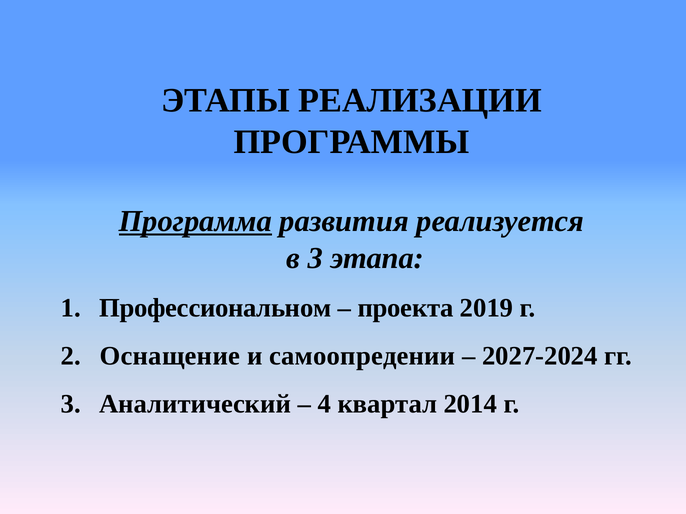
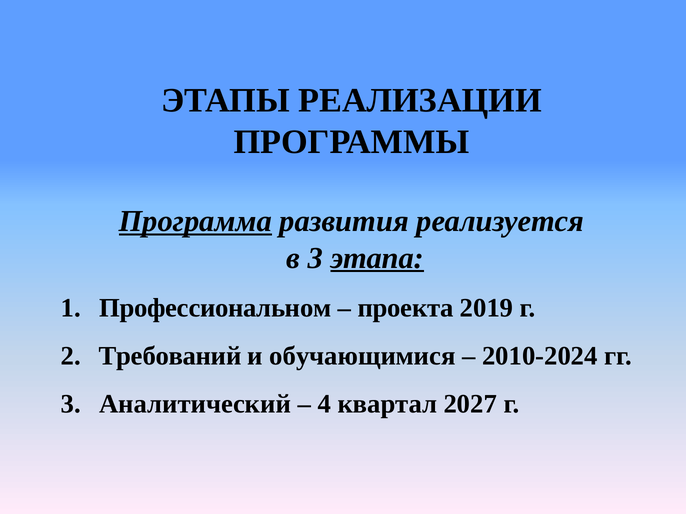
этапа underline: none -> present
Оснащение: Оснащение -> Требований
самоопредении: самоопредении -> обучающимися
2027-2024: 2027-2024 -> 2010-2024
2014: 2014 -> 2027
